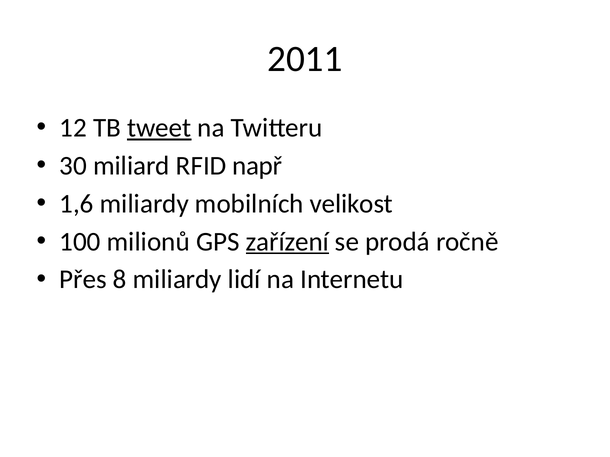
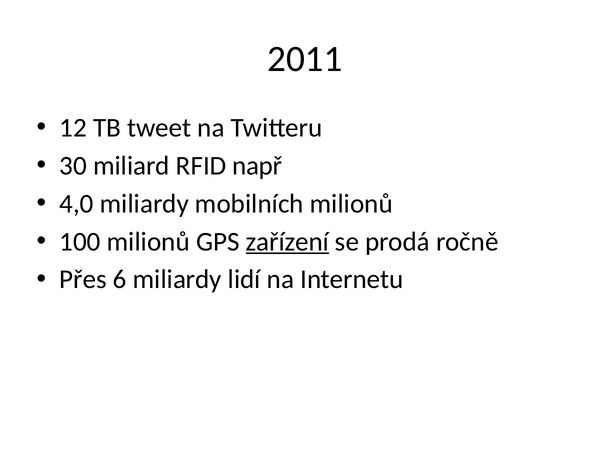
tweet underline: present -> none
1,6: 1,6 -> 4,0
mobilních velikost: velikost -> milionů
8: 8 -> 6
